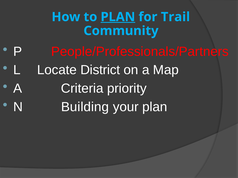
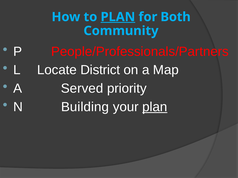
Trail: Trail -> Both
Criteria: Criteria -> Served
plan at (155, 107) underline: none -> present
